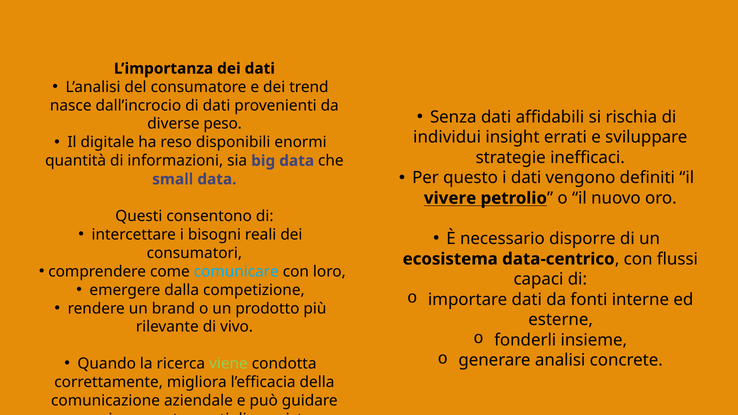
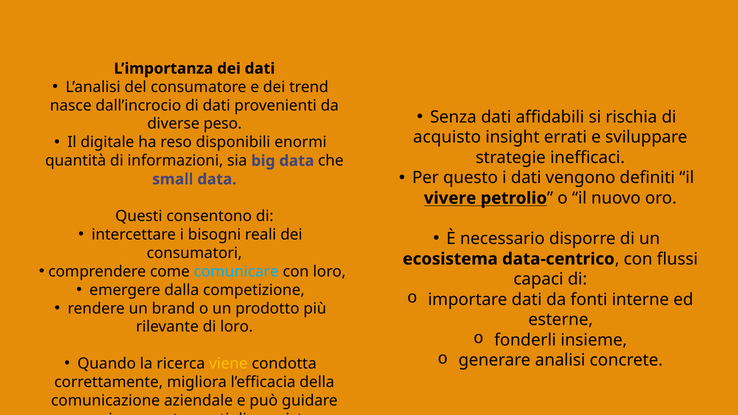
individui at (447, 137): individui -> acquisto
di vivo: vivo -> loro
viene colour: light green -> yellow
